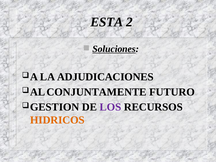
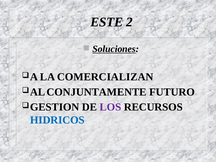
ESTA: ESTA -> ESTE
ADJUDICACIONES: ADJUDICACIONES -> COMERCIALIZAN
HIDRICOS colour: orange -> blue
